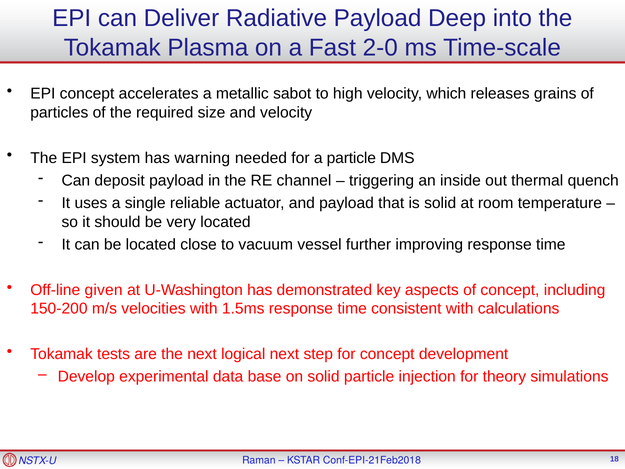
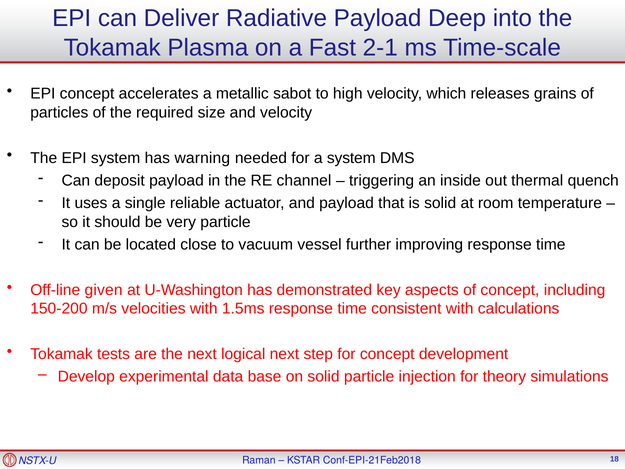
2-0: 2-0 -> 2-1
a particle: particle -> system
very located: located -> particle
